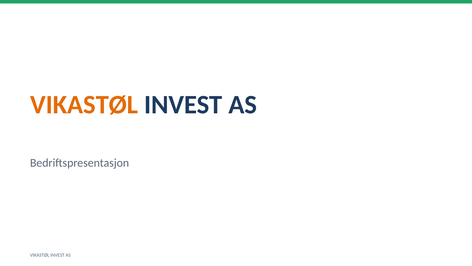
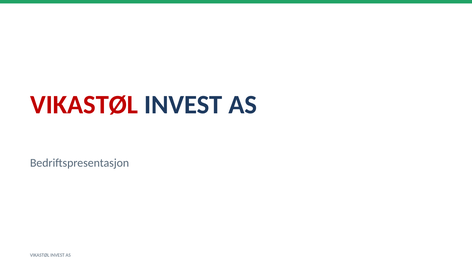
VIKASTØL at (84, 105) colour: orange -> red
